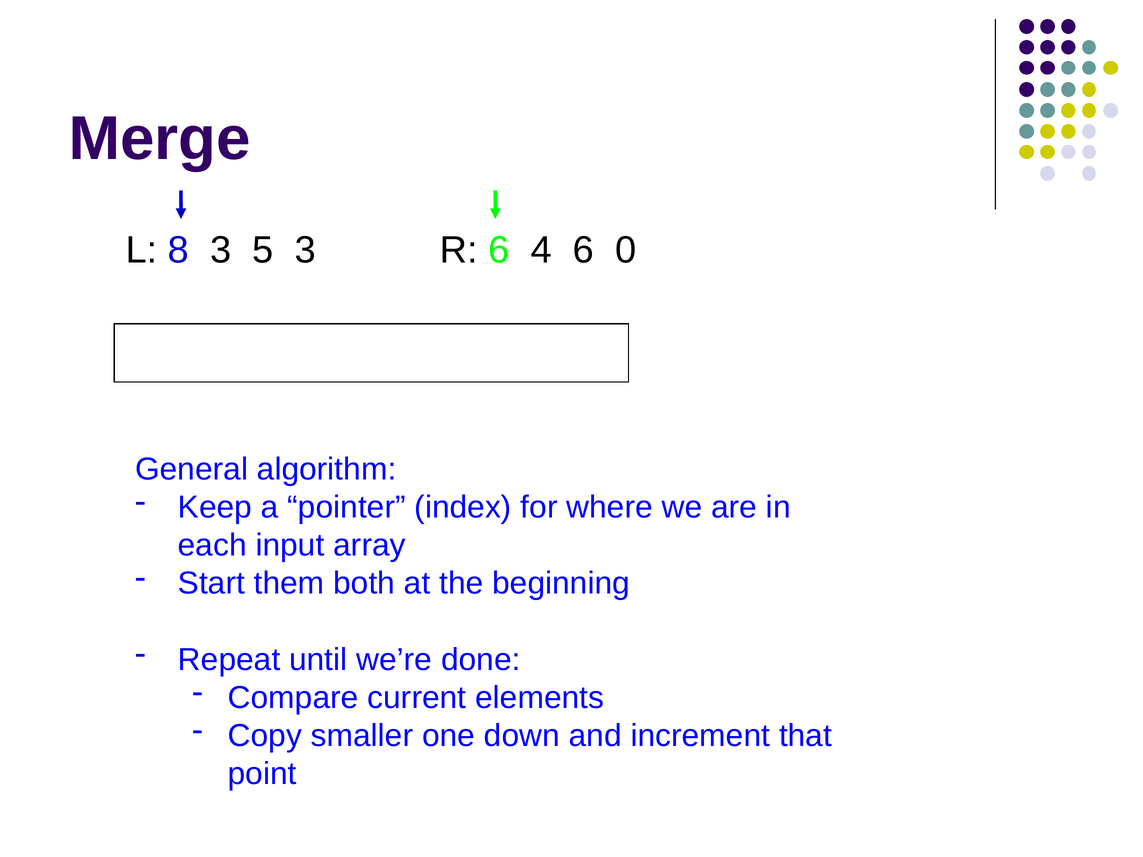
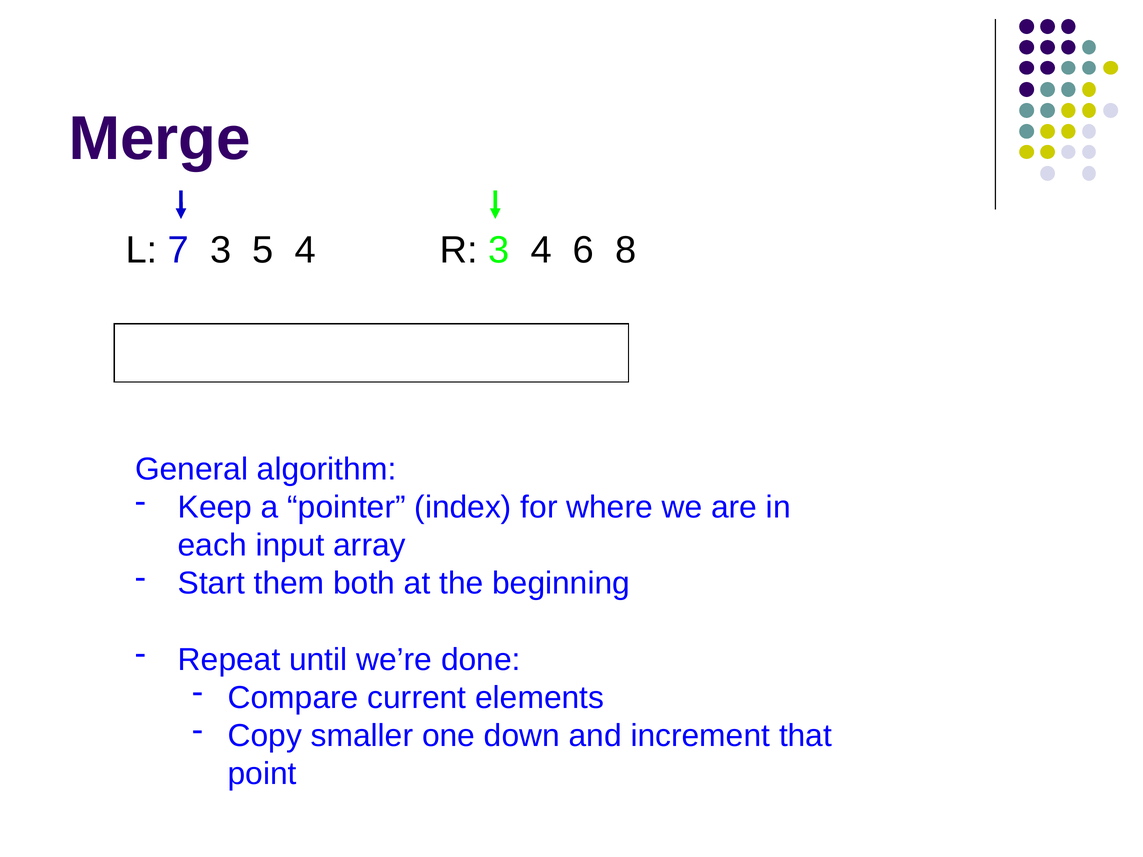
8: 8 -> 7
5 3: 3 -> 4
R 6: 6 -> 3
0: 0 -> 8
